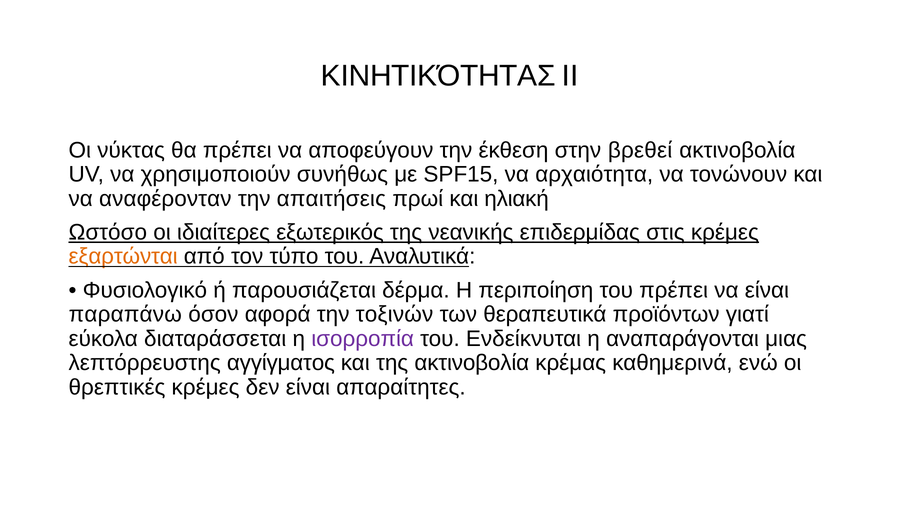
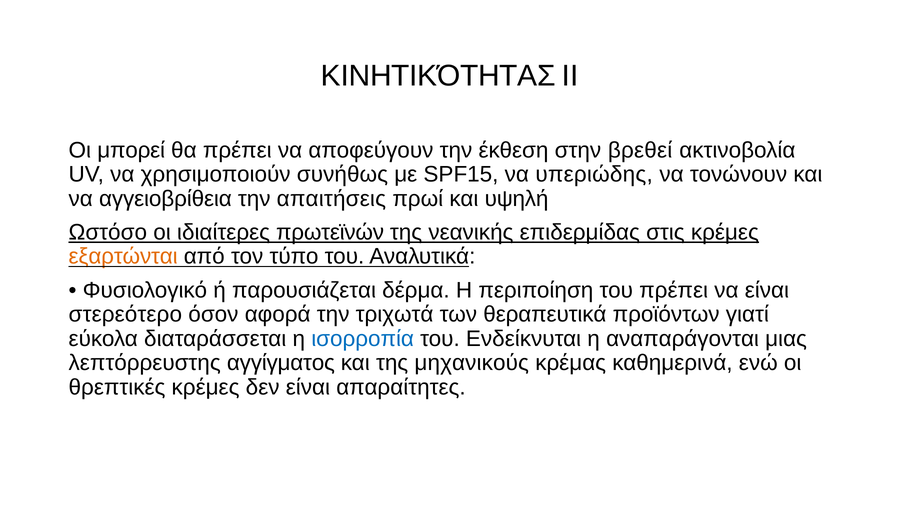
νύκτας: νύκτας -> μπορεί
αρχαιότητα: αρχαιότητα -> υπεριώδης
αναφέρονταν: αναφέρονταν -> αγγειοβρίθεια
ηλιακή: ηλιακή -> υψηλή
εξωτερικός: εξωτερικός -> πρωτεϊνών
παραπάνω: παραπάνω -> στερεότερο
τοξινών: τοξινών -> τριχωτά
ισορροπία colour: purple -> blue
της ακτινοβολία: ακτινοβολία -> μηχανικούς
